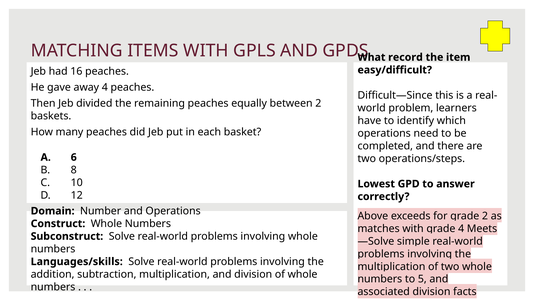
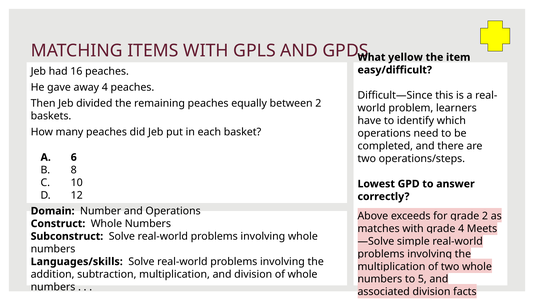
record: record -> yellow
